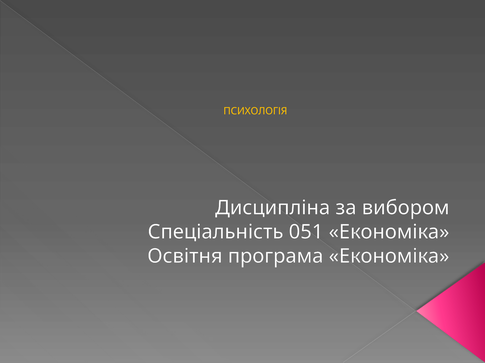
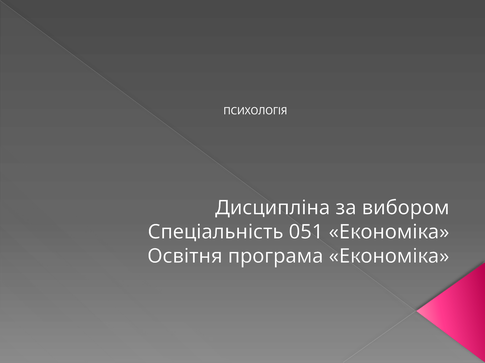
ПСИХОЛОГІЯ colour: yellow -> white
